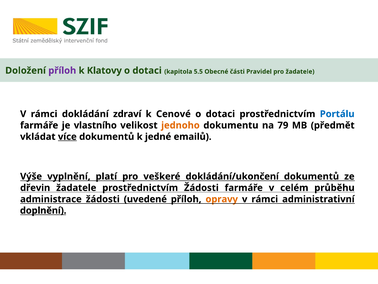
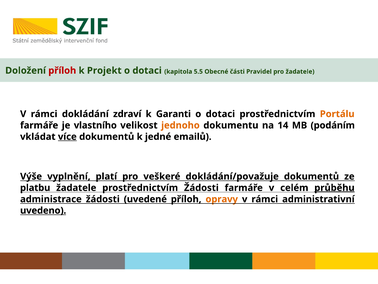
příloh at (62, 70) colour: purple -> red
Klatovy: Klatovy -> Projekt
Cenové: Cenové -> Garanti
Portálu colour: blue -> orange
79: 79 -> 14
předmět: předmět -> podáním
dokládání/ukončení: dokládání/ukončení -> dokládání/považuje
dřevin: dřevin -> platbu
průběhu underline: none -> present
doplnění: doplnění -> uvedeno
